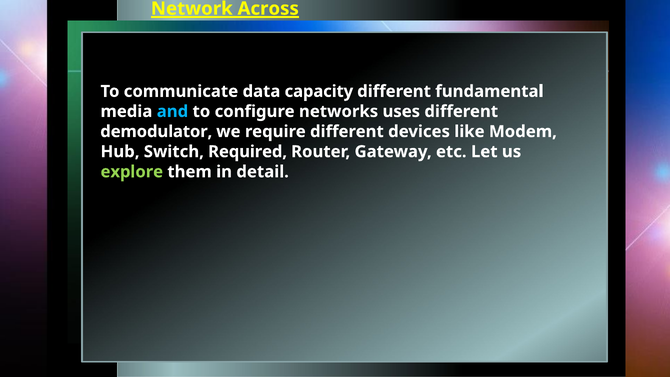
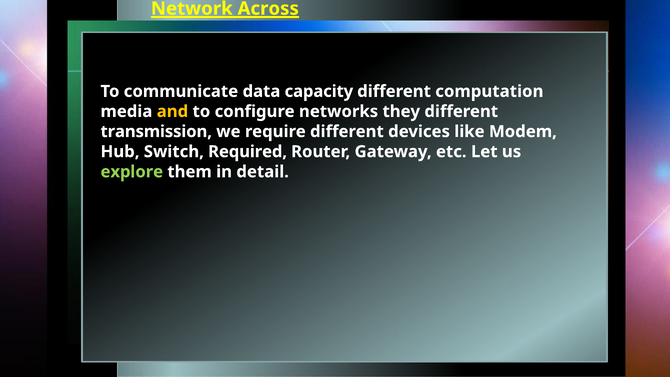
fundamental: fundamental -> computation
and colour: light blue -> yellow
uses: uses -> they
demodulator: demodulator -> transmission
